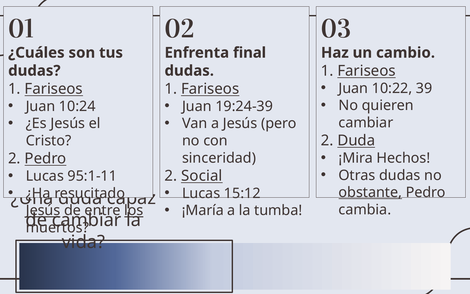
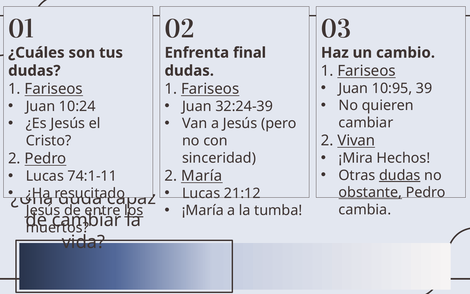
10:22: 10:22 -> 10:95
19:24-39: 19:24-39 -> 32:24-39
2 Duda: Duda -> Vivan
dudas at (400, 175) underline: none -> present
95:1-11: 95:1-11 -> 74:1-11
Social: Social -> María
15:12: 15:12 -> 21:12
Jesús at (43, 210) underline: present -> none
